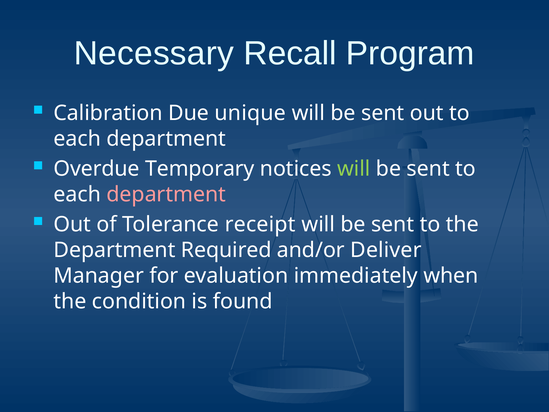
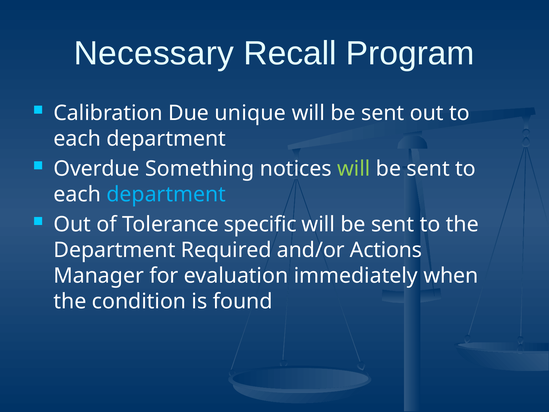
Temporary: Temporary -> Something
department at (166, 194) colour: pink -> light blue
receipt: receipt -> specific
Deliver: Deliver -> Actions
